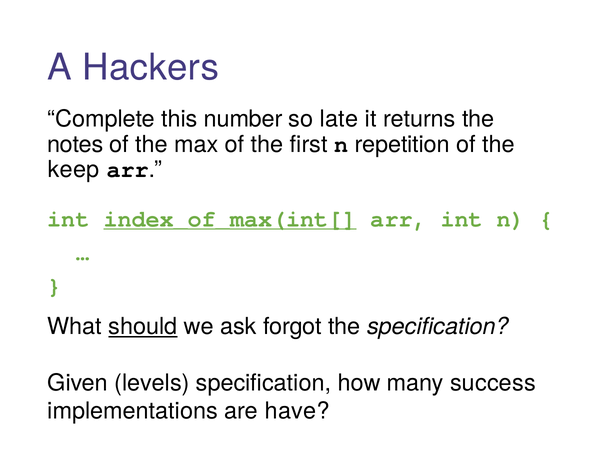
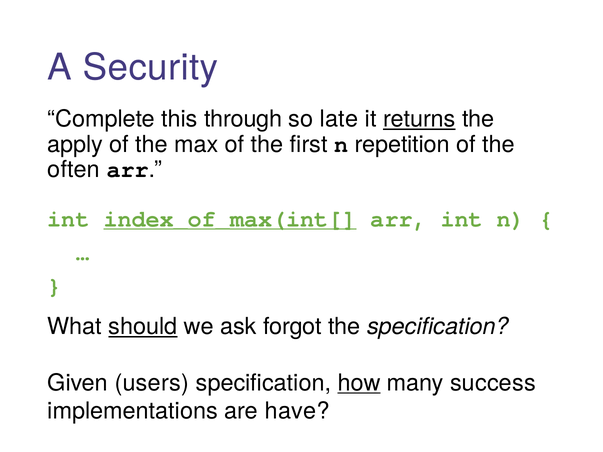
Hackers: Hackers -> Security
number: number -> through
returns underline: none -> present
notes: notes -> apply
keep: keep -> often
levels: levels -> users
how underline: none -> present
